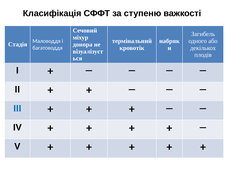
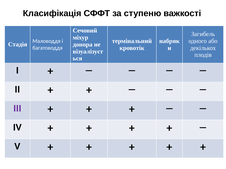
ІІІ colour: blue -> purple
